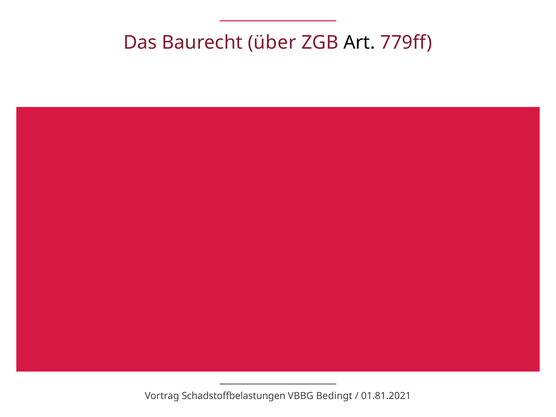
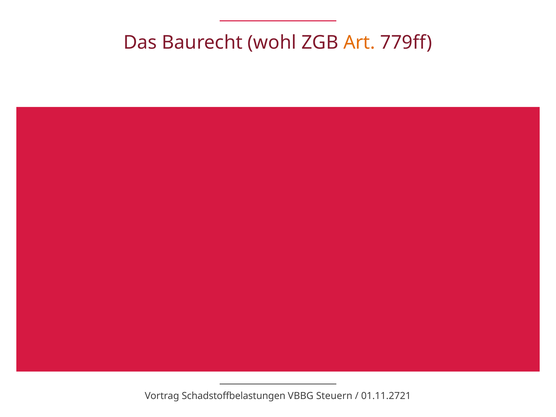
über: über -> wohl
Art colour: black -> orange
Bedingt: Bedingt -> Steuern
01.81.2021: 01.81.2021 -> 01.11.2721
